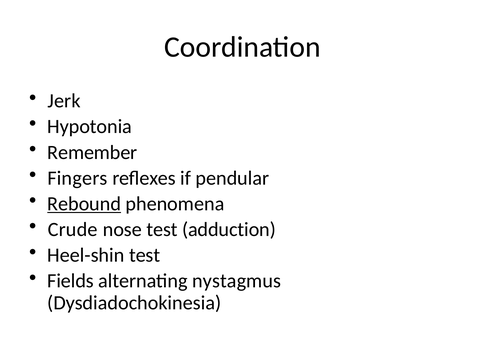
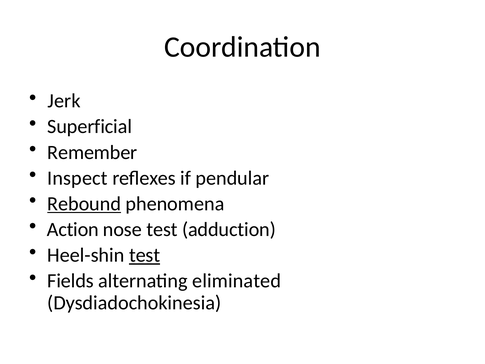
Hypotonia: Hypotonia -> Superficial
Fingers: Fingers -> Inspect
Crude: Crude -> Action
test at (145, 255) underline: none -> present
nystagmus: nystagmus -> eliminated
